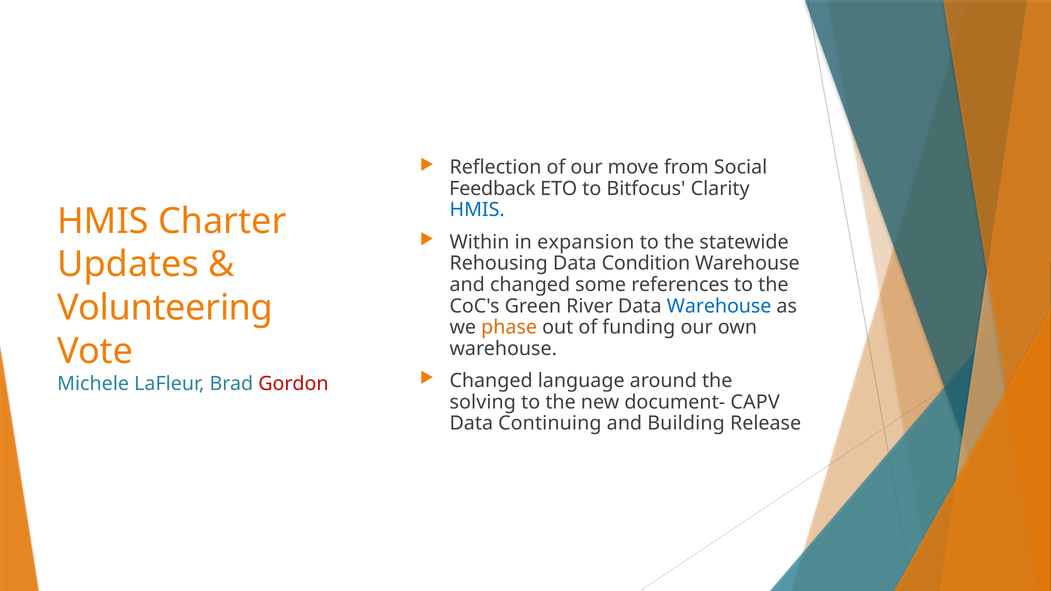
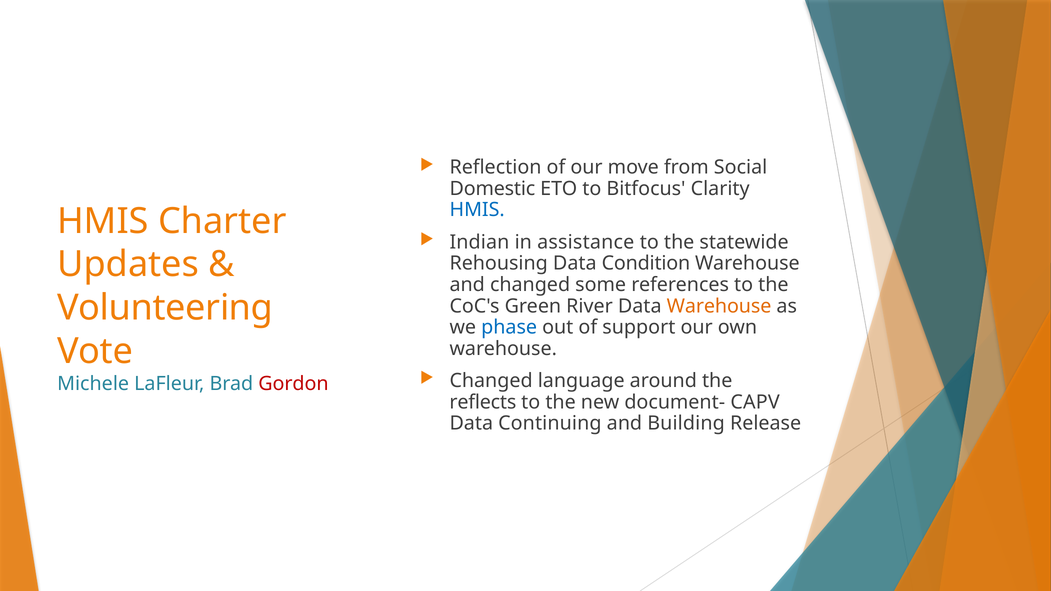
Feedback: Feedback -> Domestic
Within: Within -> Indian
expansion: expansion -> assistance
Warehouse at (719, 306) colour: blue -> orange
phase colour: orange -> blue
funding: funding -> support
solving: solving -> reflects
